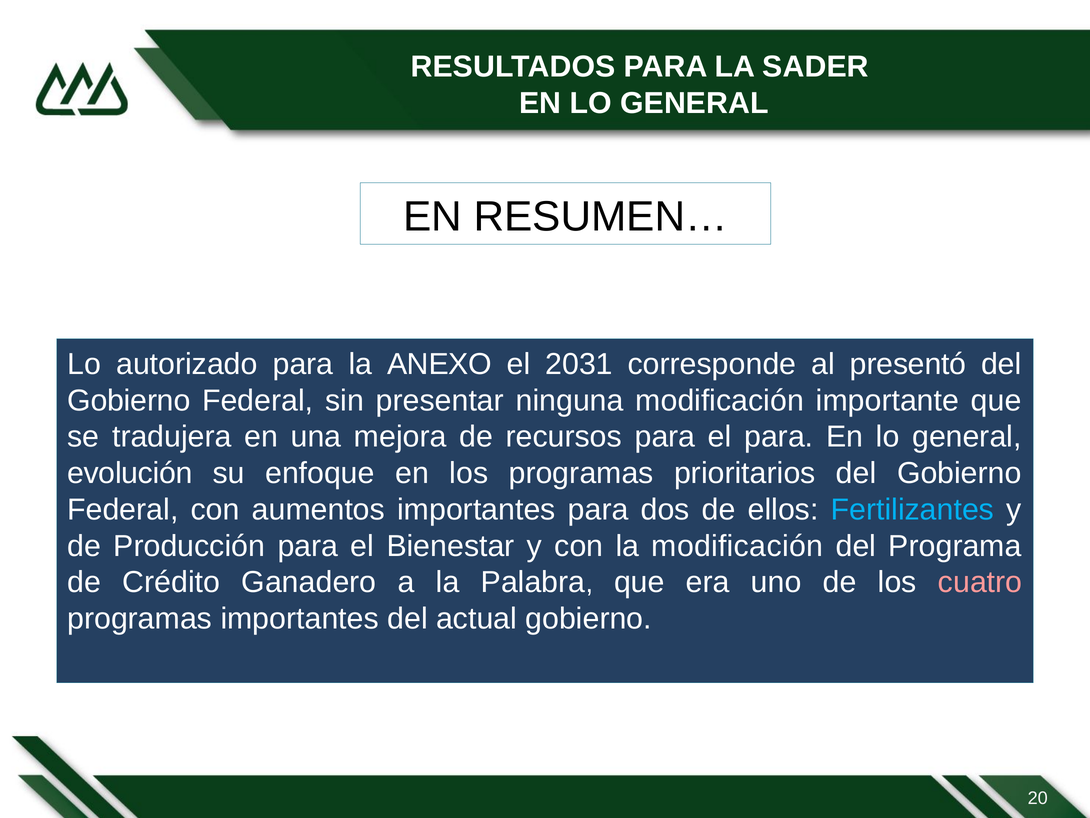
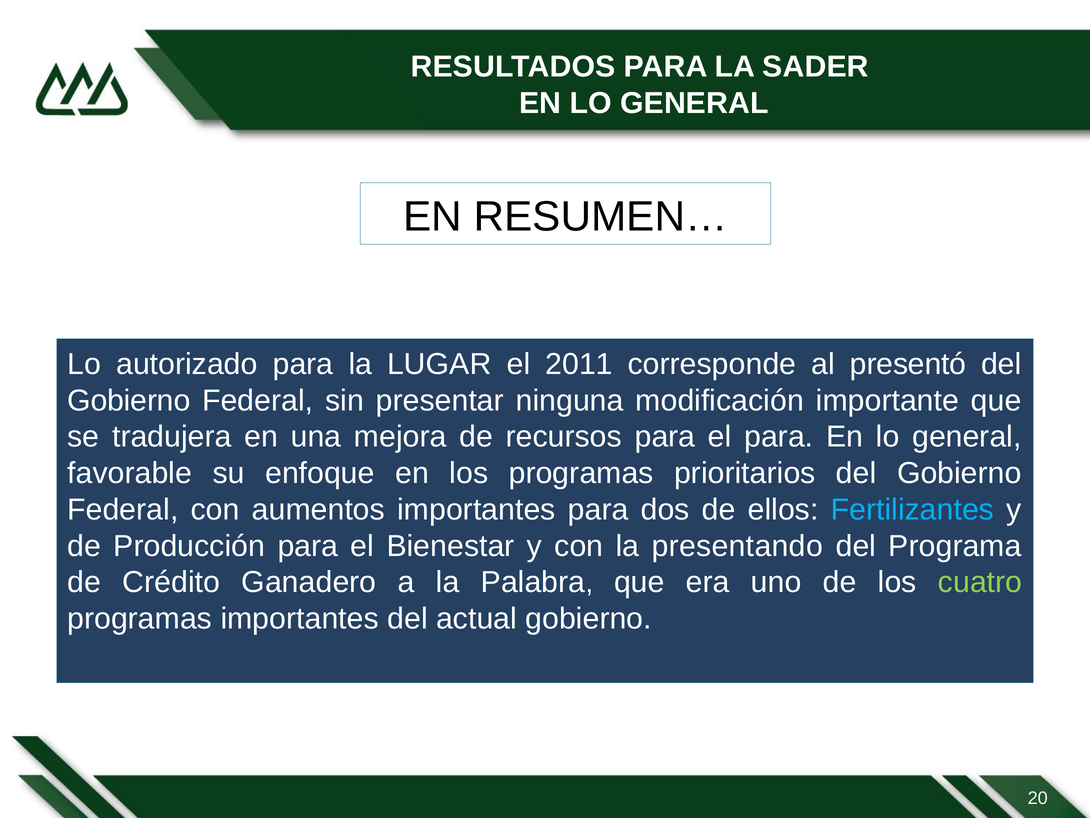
ANEXO: ANEXO -> LUGAR
2031: 2031 -> 2011
evolución: evolución -> favorable
la modificación: modificación -> presentando
cuatro colour: pink -> light green
